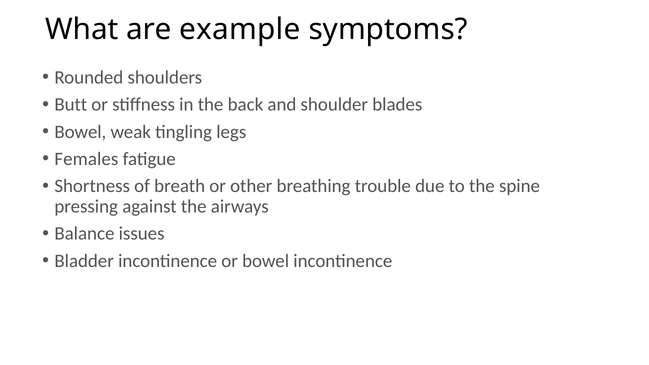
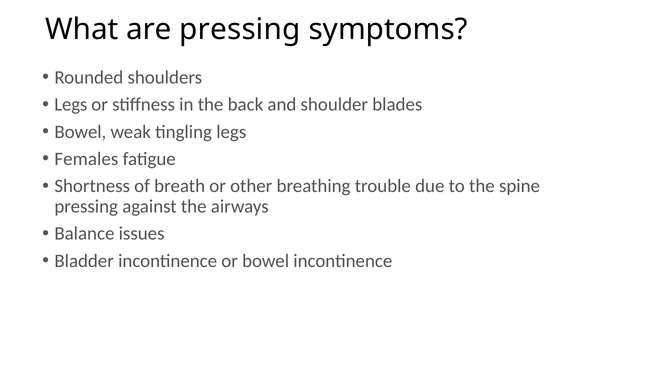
are example: example -> pressing
Butt at (71, 105): Butt -> Legs
